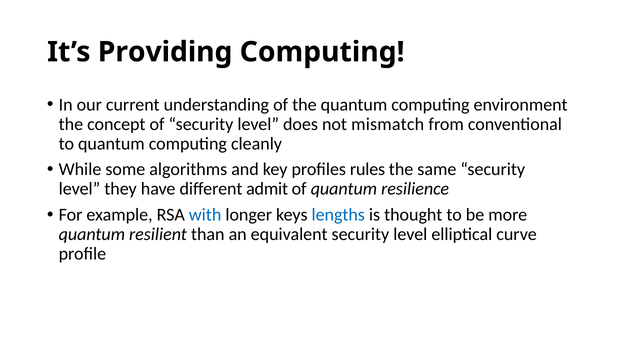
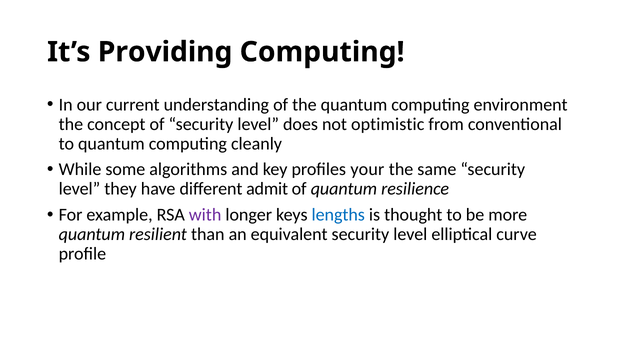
mismatch: mismatch -> optimistic
rules: rules -> your
with colour: blue -> purple
